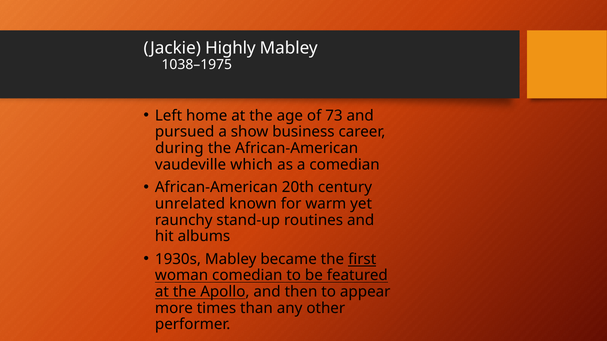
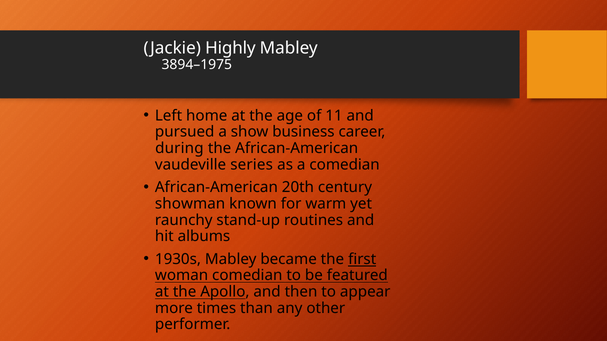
1038–1975: 1038–1975 -> 3894–1975
73: 73 -> 11
which: which -> series
unrelated: unrelated -> showman
